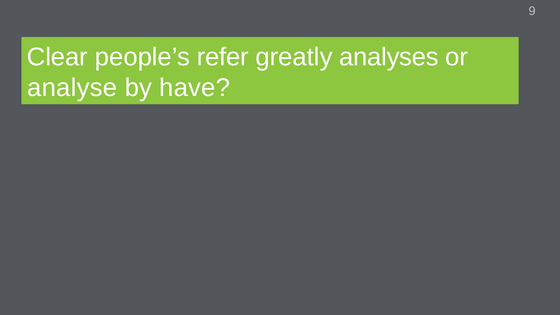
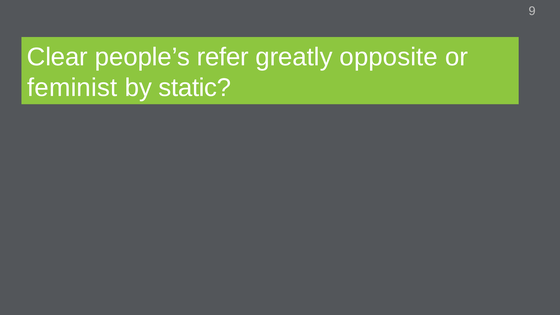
analyses: analyses -> opposite
analyse: analyse -> feminist
have: have -> static
